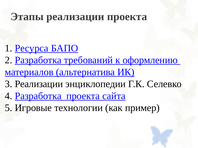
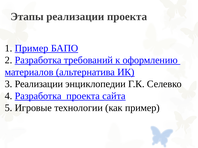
1 Ресурса: Ресурса -> Пример
